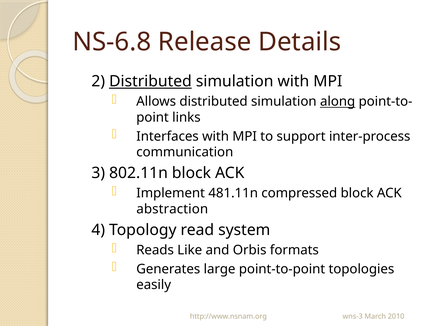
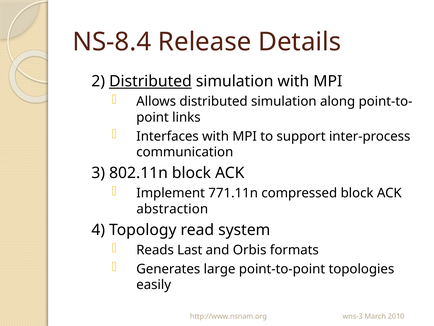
NS-6.8: NS-6.8 -> NS-8.4
along underline: present -> none
481.11n: 481.11n -> 771.11n
Like: Like -> Last
